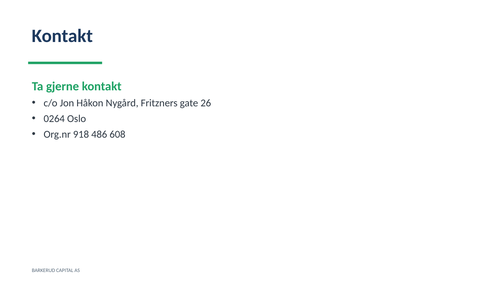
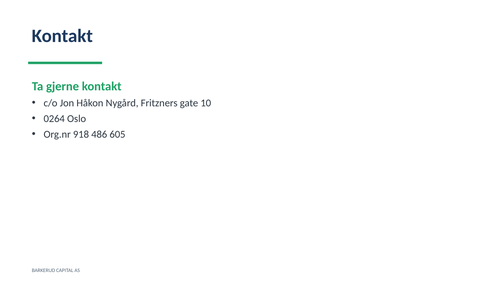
26: 26 -> 10
608: 608 -> 605
